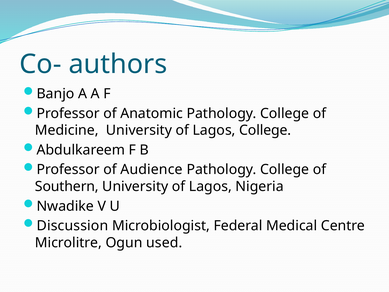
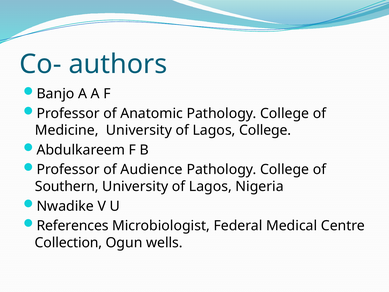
Discussion: Discussion -> References
Microlitre: Microlitre -> Collection
used: used -> wells
